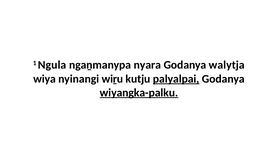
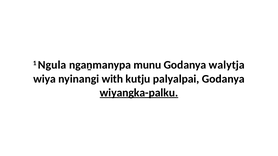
nyara: nyara -> munu
wiṟu: wiṟu -> with
palyalpai underline: present -> none
